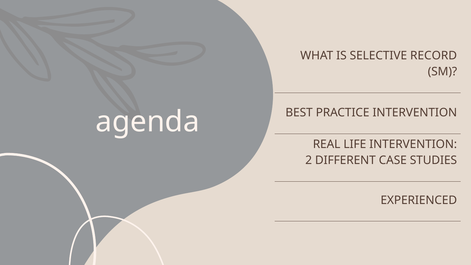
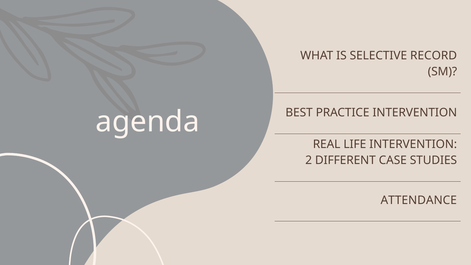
EXPERIENCED: EXPERIENCED -> ATTENDANCE
